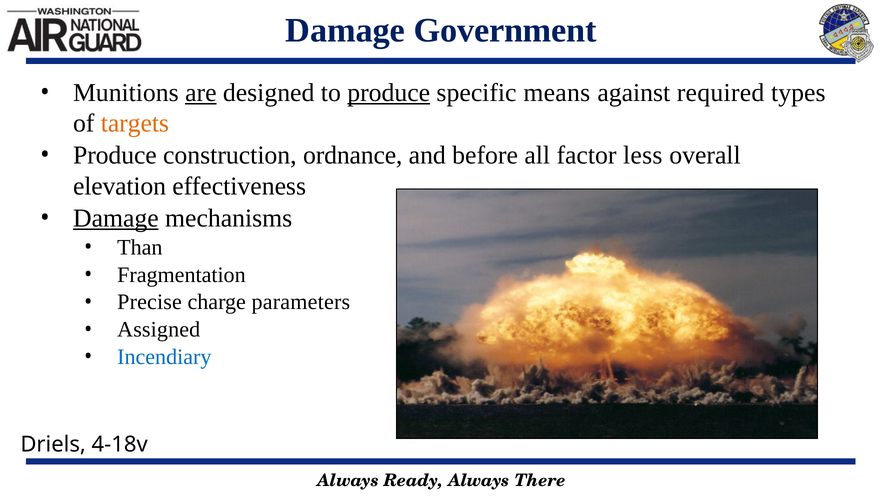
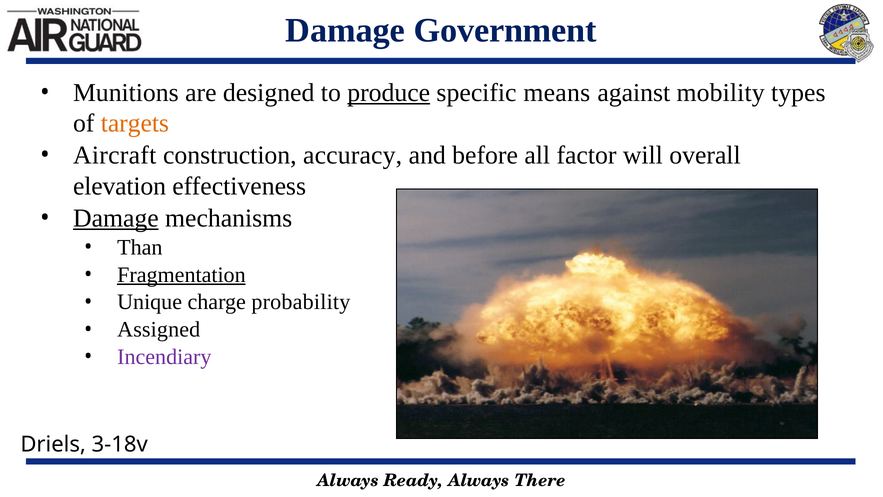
are underline: present -> none
required: required -> mobility
Produce at (115, 155): Produce -> Aircraft
ordnance: ordnance -> accuracy
less: less -> will
Fragmentation underline: none -> present
Precise: Precise -> Unique
parameters: parameters -> probability
Incendiary colour: blue -> purple
4-18v: 4-18v -> 3-18v
